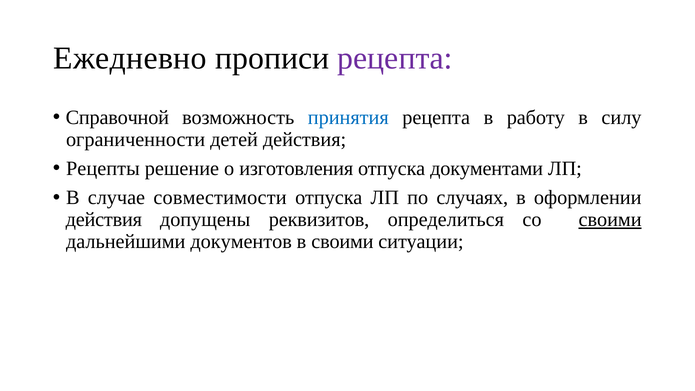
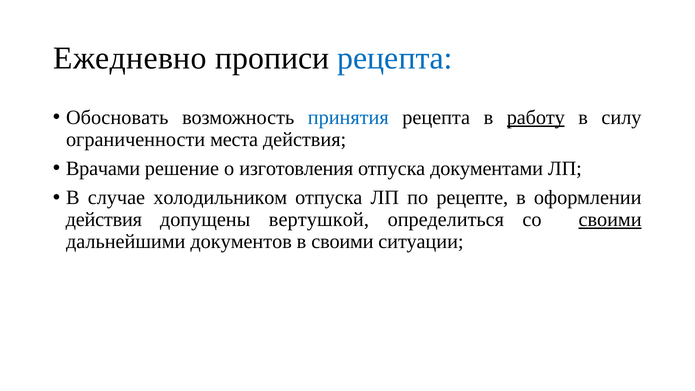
рецепта at (395, 58) colour: purple -> blue
Справочной: Справочной -> Обосновать
работу underline: none -> present
детей: детей -> места
Рецепты: Рецепты -> Врачами
совместимости: совместимости -> холодильником
случаях: случаях -> рецепте
реквизитов: реквизитов -> вертушкой
